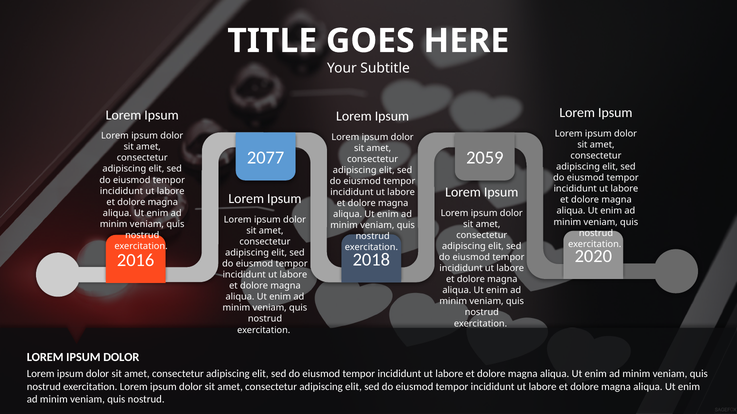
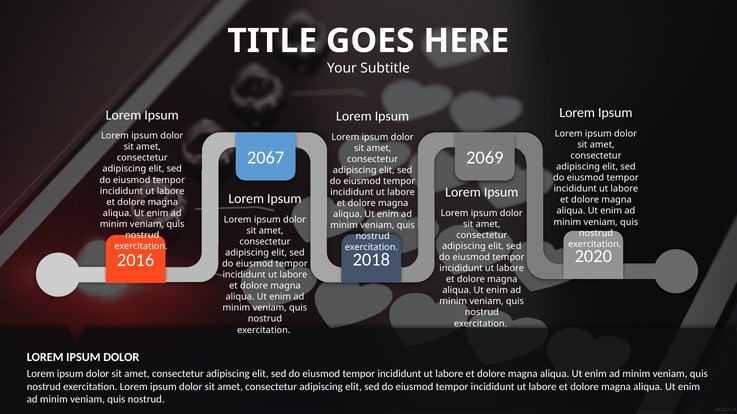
2077: 2077 -> 2067
2059: 2059 -> 2069
